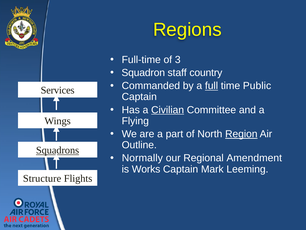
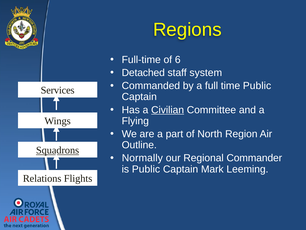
3: 3 -> 6
Squadron: Squadron -> Detached
country: country -> system
full underline: present -> none
Region underline: present -> none
Amendment: Amendment -> Commander
is Works: Works -> Public
Structure: Structure -> Relations
